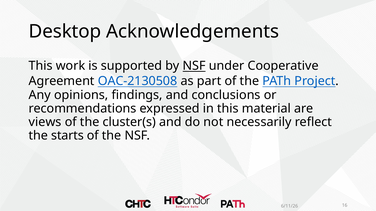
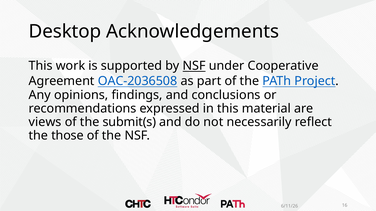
OAC-2130508: OAC-2130508 -> OAC-2036508
cluster(s: cluster(s -> submit(s
starts: starts -> those
